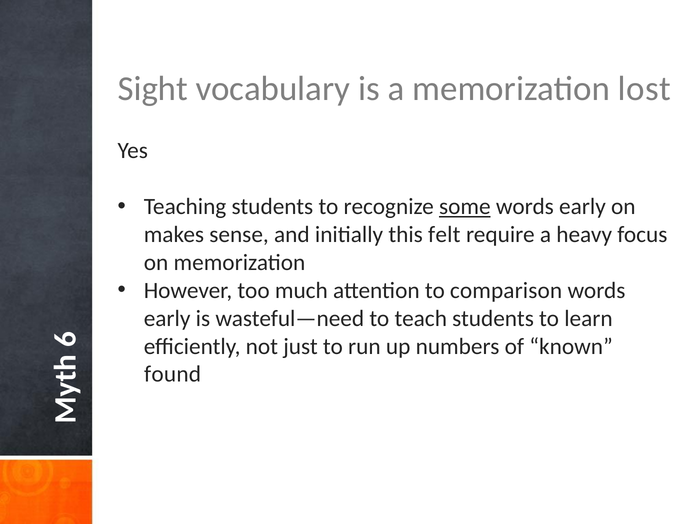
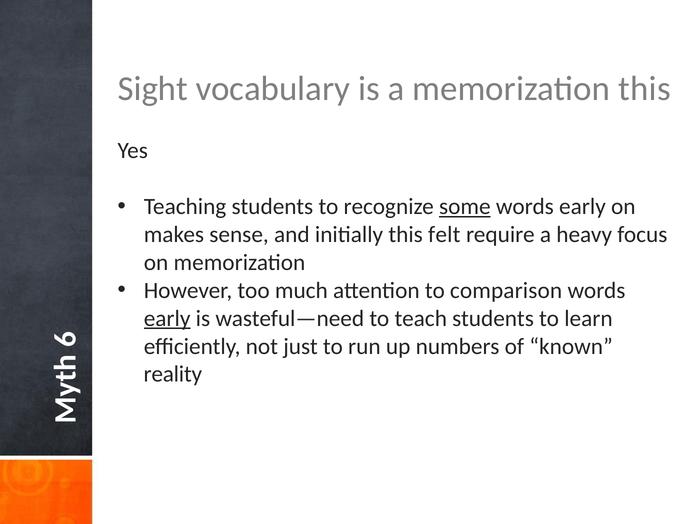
memorization lost: lost -> this
early at (167, 319) underline: none -> present
found: found -> reality
